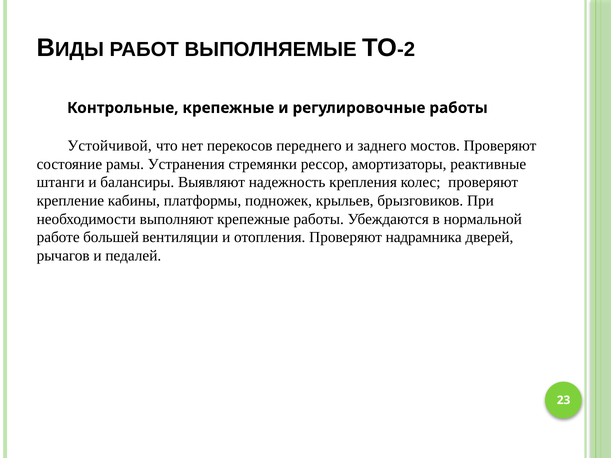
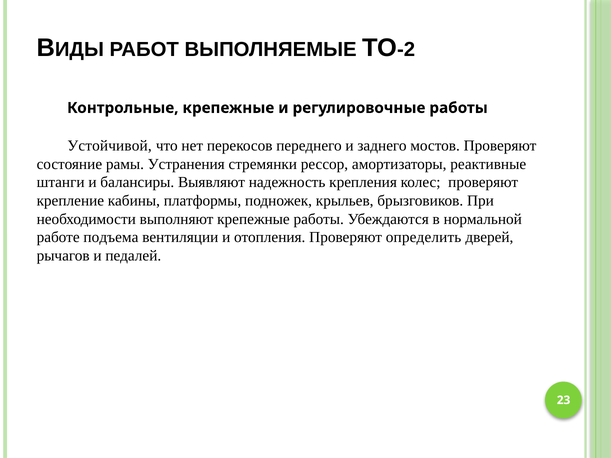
большей: большей -> подъема
надрамника: надрамника -> определить
